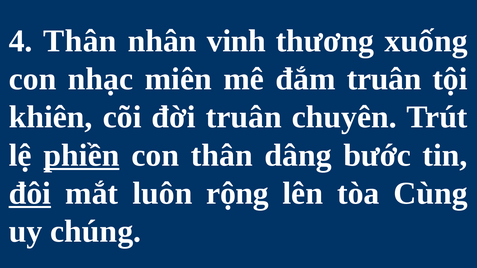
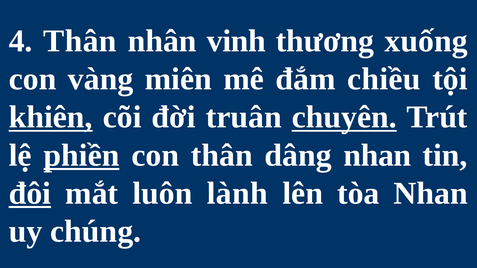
nhạc: nhạc -> vàng
đắm truân: truân -> chiều
khiên underline: none -> present
chuyên underline: none -> present
dâng bước: bước -> nhan
rộng: rộng -> lành
tòa Cùng: Cùng -> Nhan
